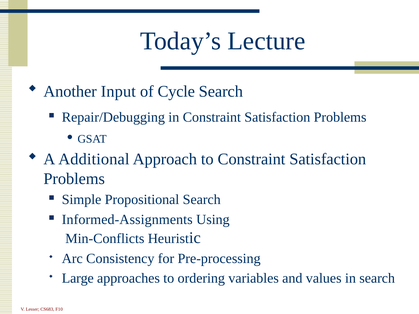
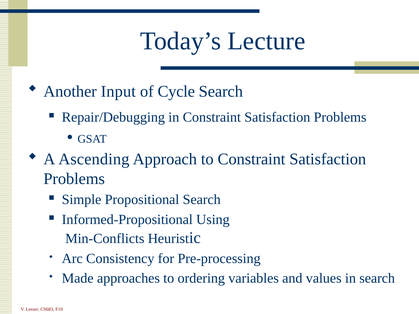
Additional: Additional -> Ascending
Informed-Assignments: Informed-Assignments -> Informed-Propositional
Large: Large -> Made
